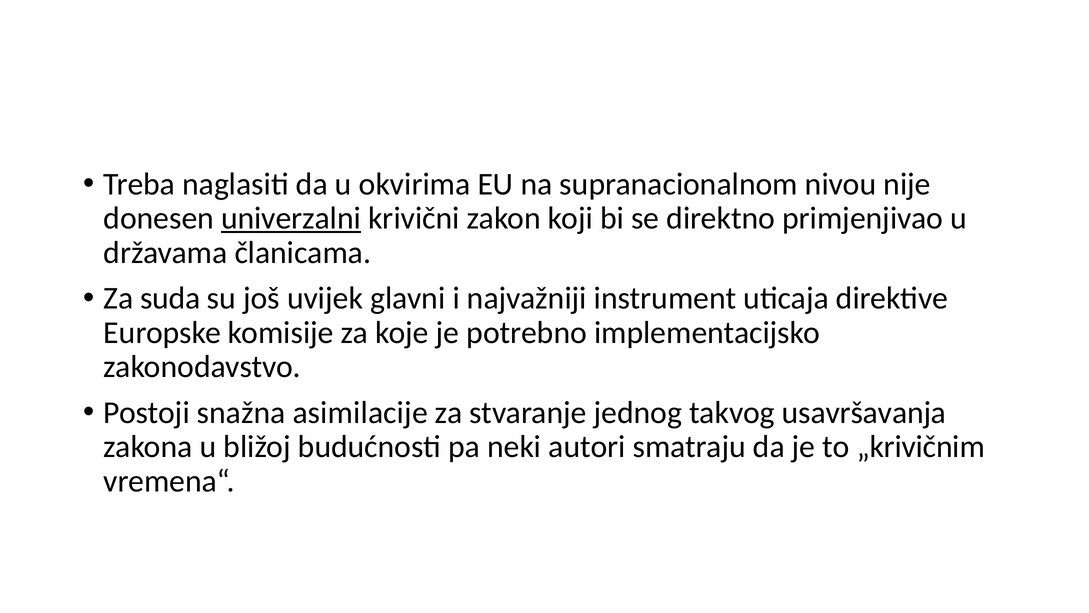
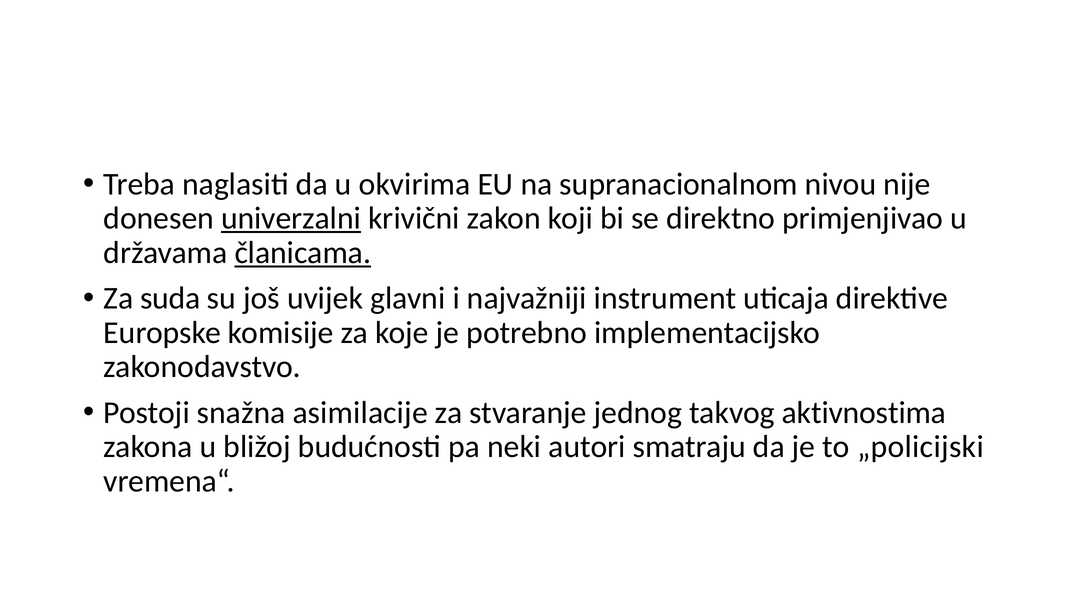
članicama underline: none -> present
usavršavanja: usavršavanja -> aktivnostima
„krivičnim: „krivičnim -> „policijski
